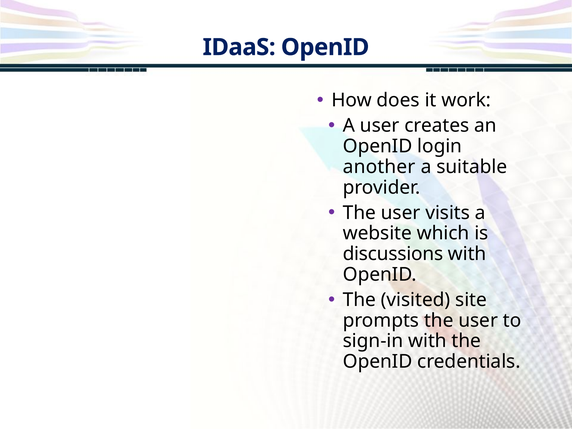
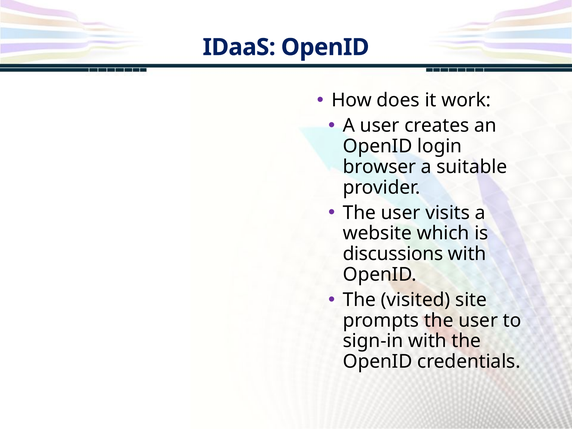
another: another -> browser
